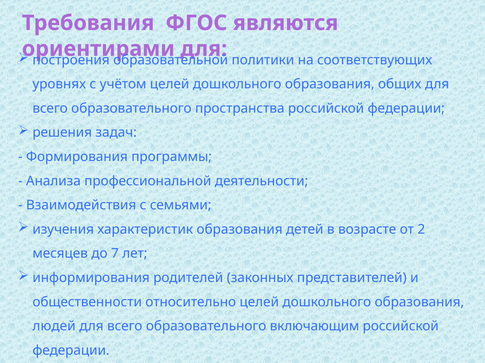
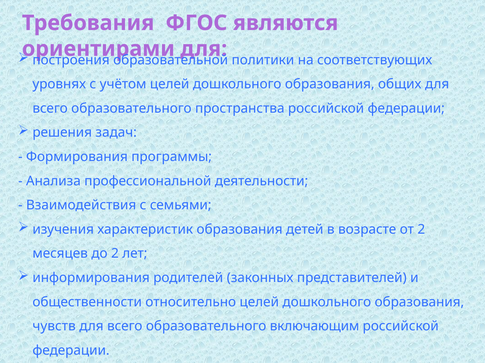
до 7: 7 -> 2
людей: людей -> чувств
